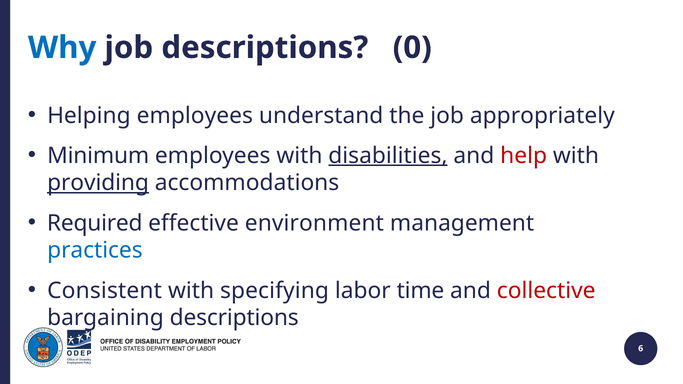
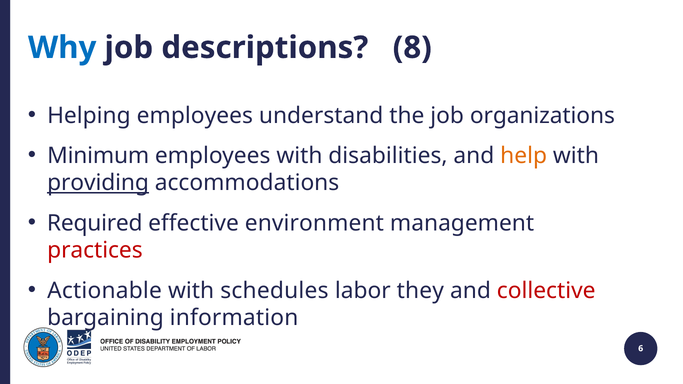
0: 0 -> 8
appropriately: appropriately -> organizations
disabilities underline: present -> none
help colour: red -> orange
practices colour: blue -> red
Consistent: Consistent -> Actionable
specifying: specifying -> schedules
time: time -> they
bargaining descriptions: descriptions -> information
